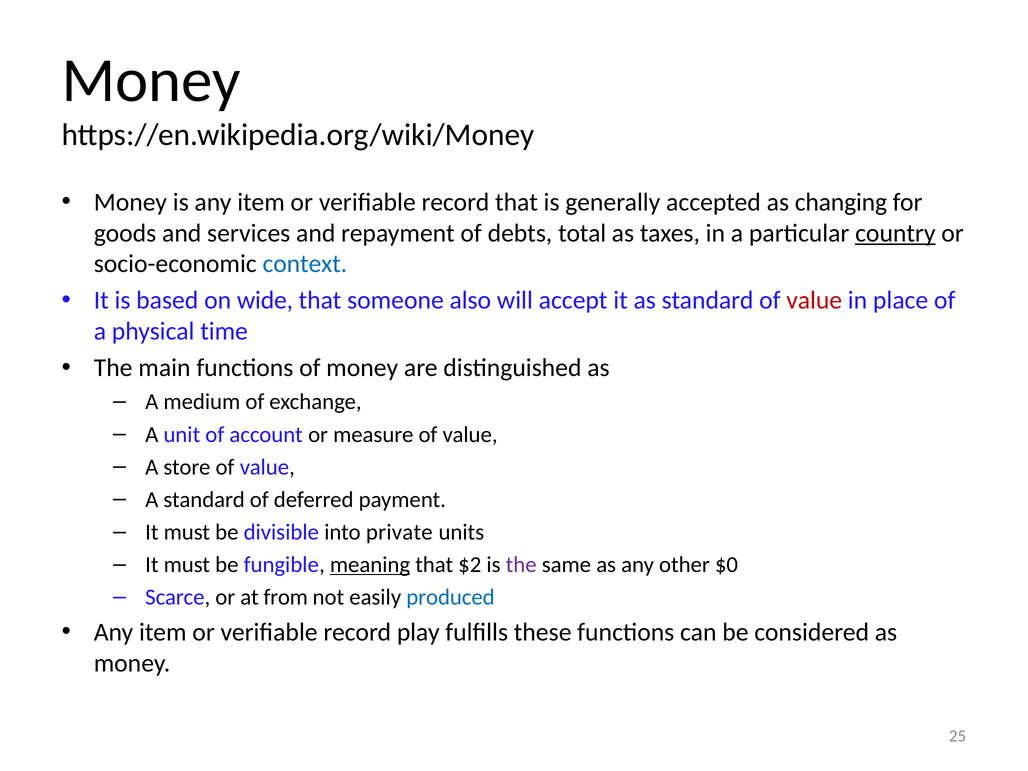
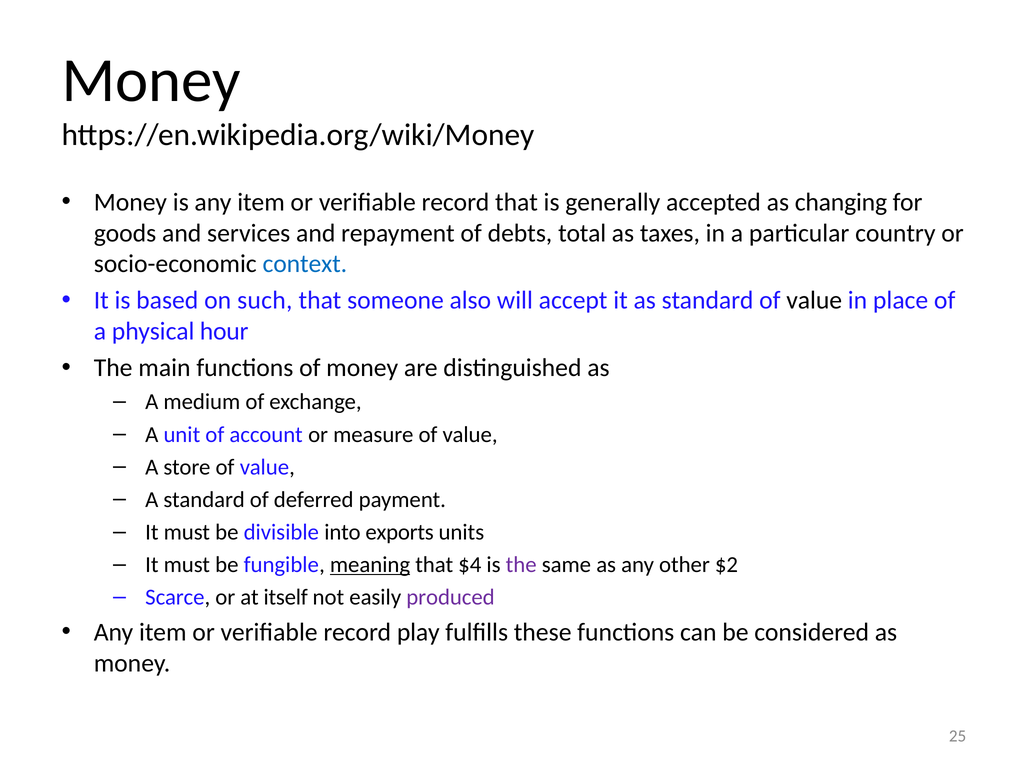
country underline: present -> none
wide: wide -> such
value at (814, 300) colour: red -> black
time: time -> hour
private: private -> exports
$2: $2 -> $4
$0: $0 -> $2
from: from -> itself
produced colour: blue -> purple
